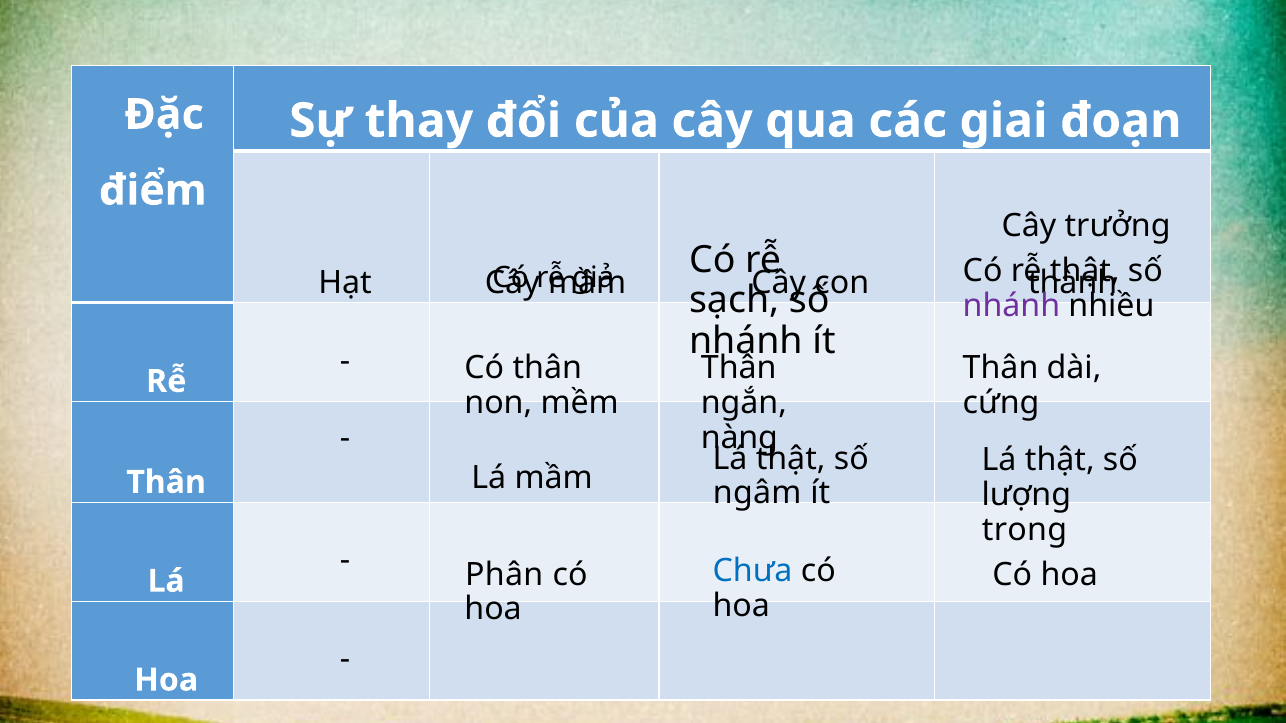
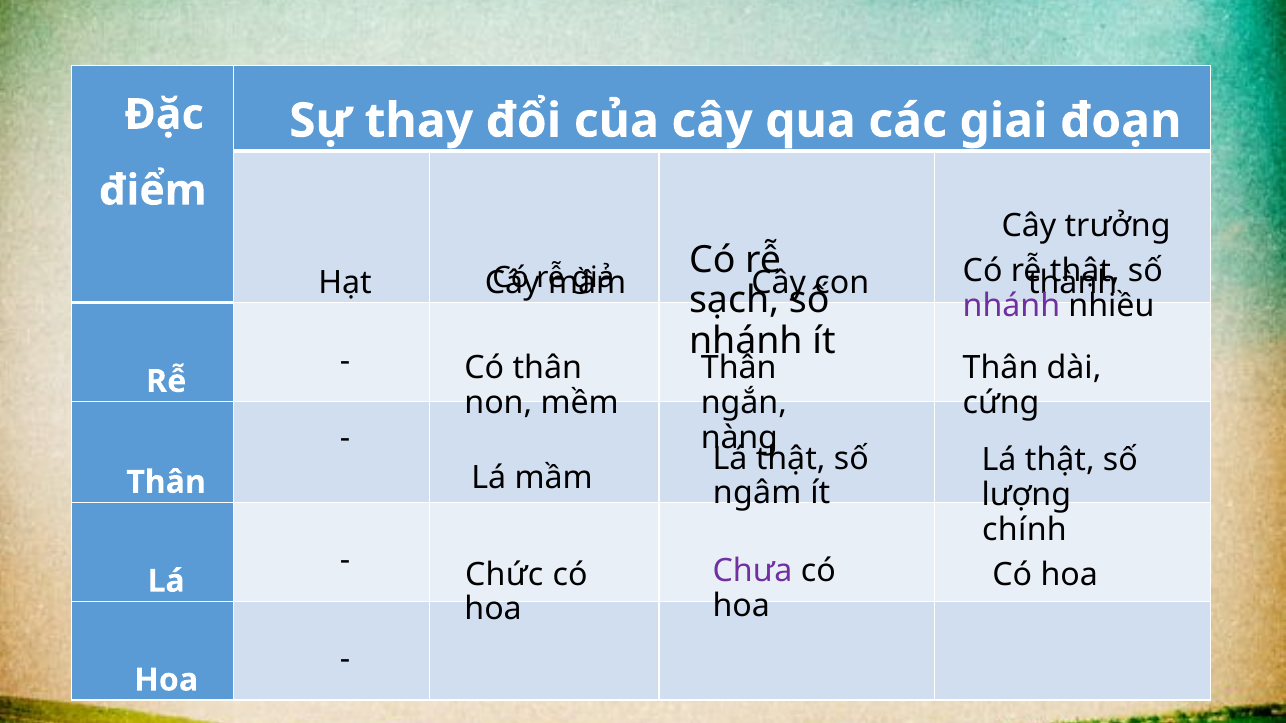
trong: trong -> chính
Chưa colour: blue -> purple
Phân: Phân -> Chức
